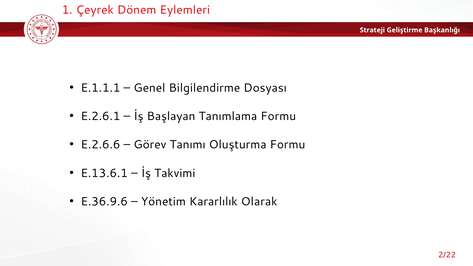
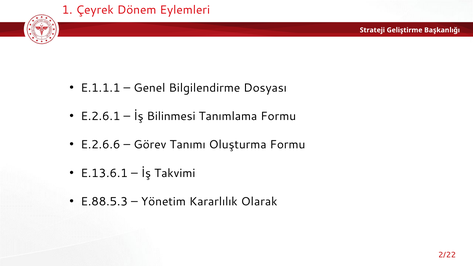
Başlayan: Başlayan -> Bilinmesi
E.36.9.6: E.36.9.6 -> E.88.5.3
